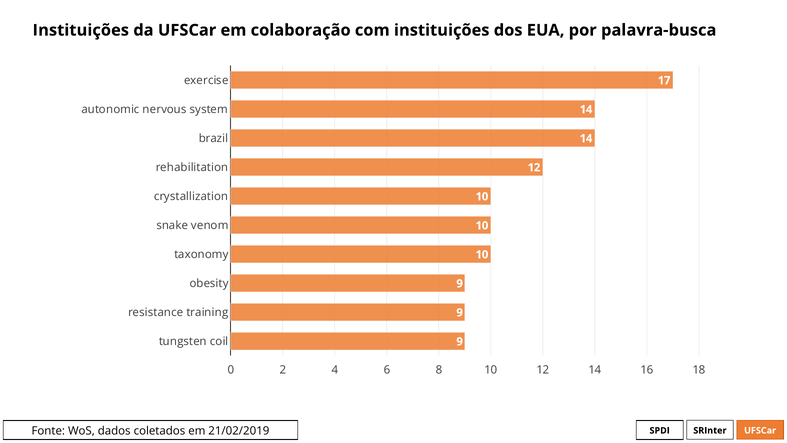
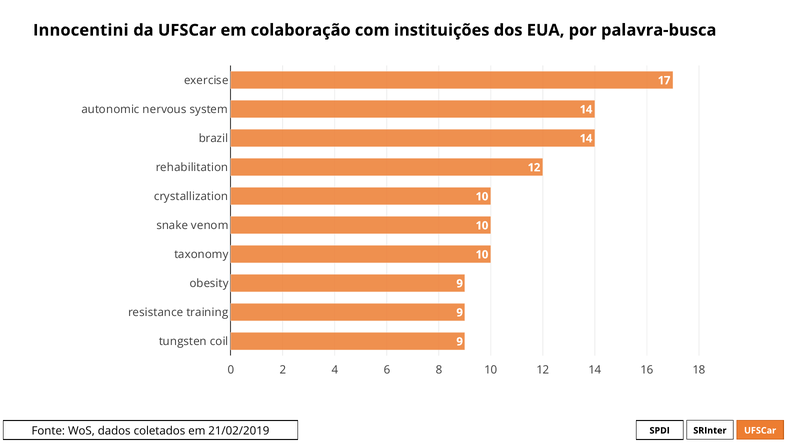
Instituições at (81, 30): Instituições -> Innocentini
